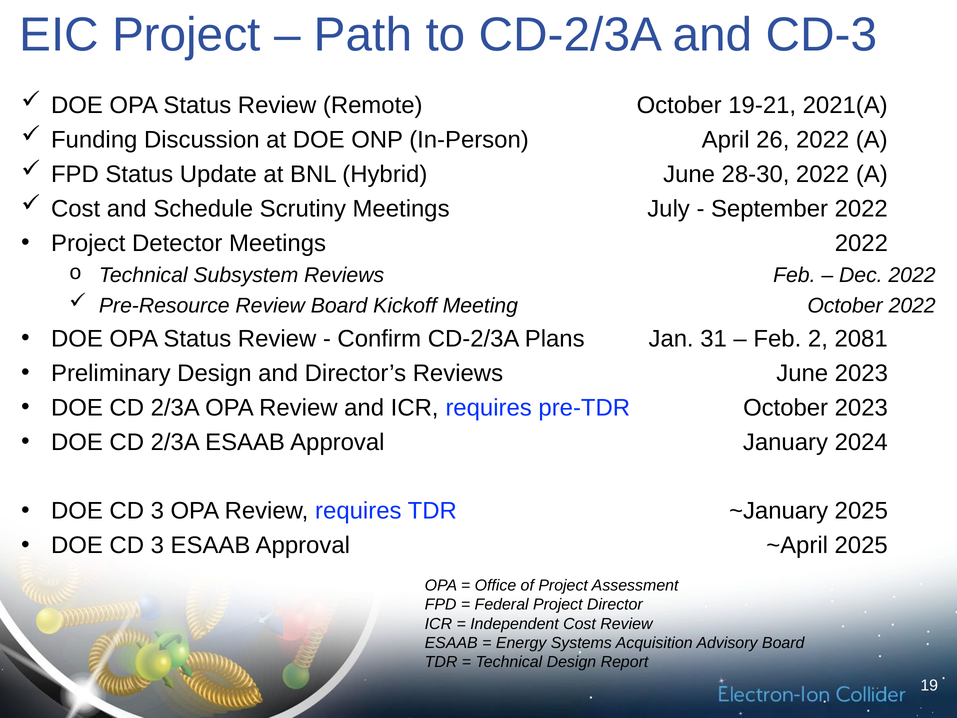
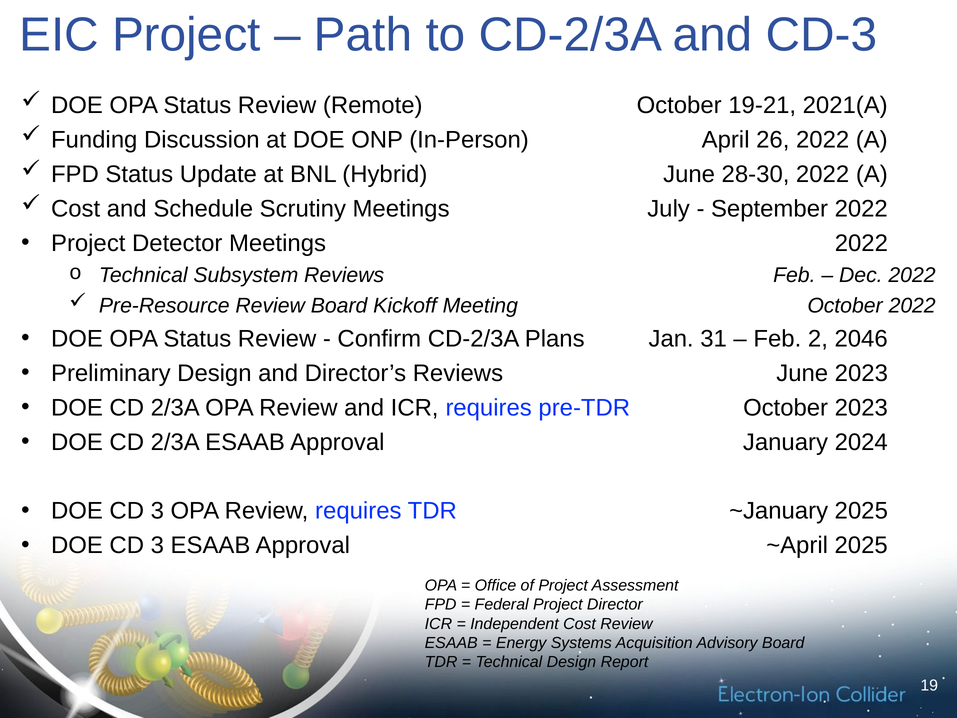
2081: 2081 -> 2046
